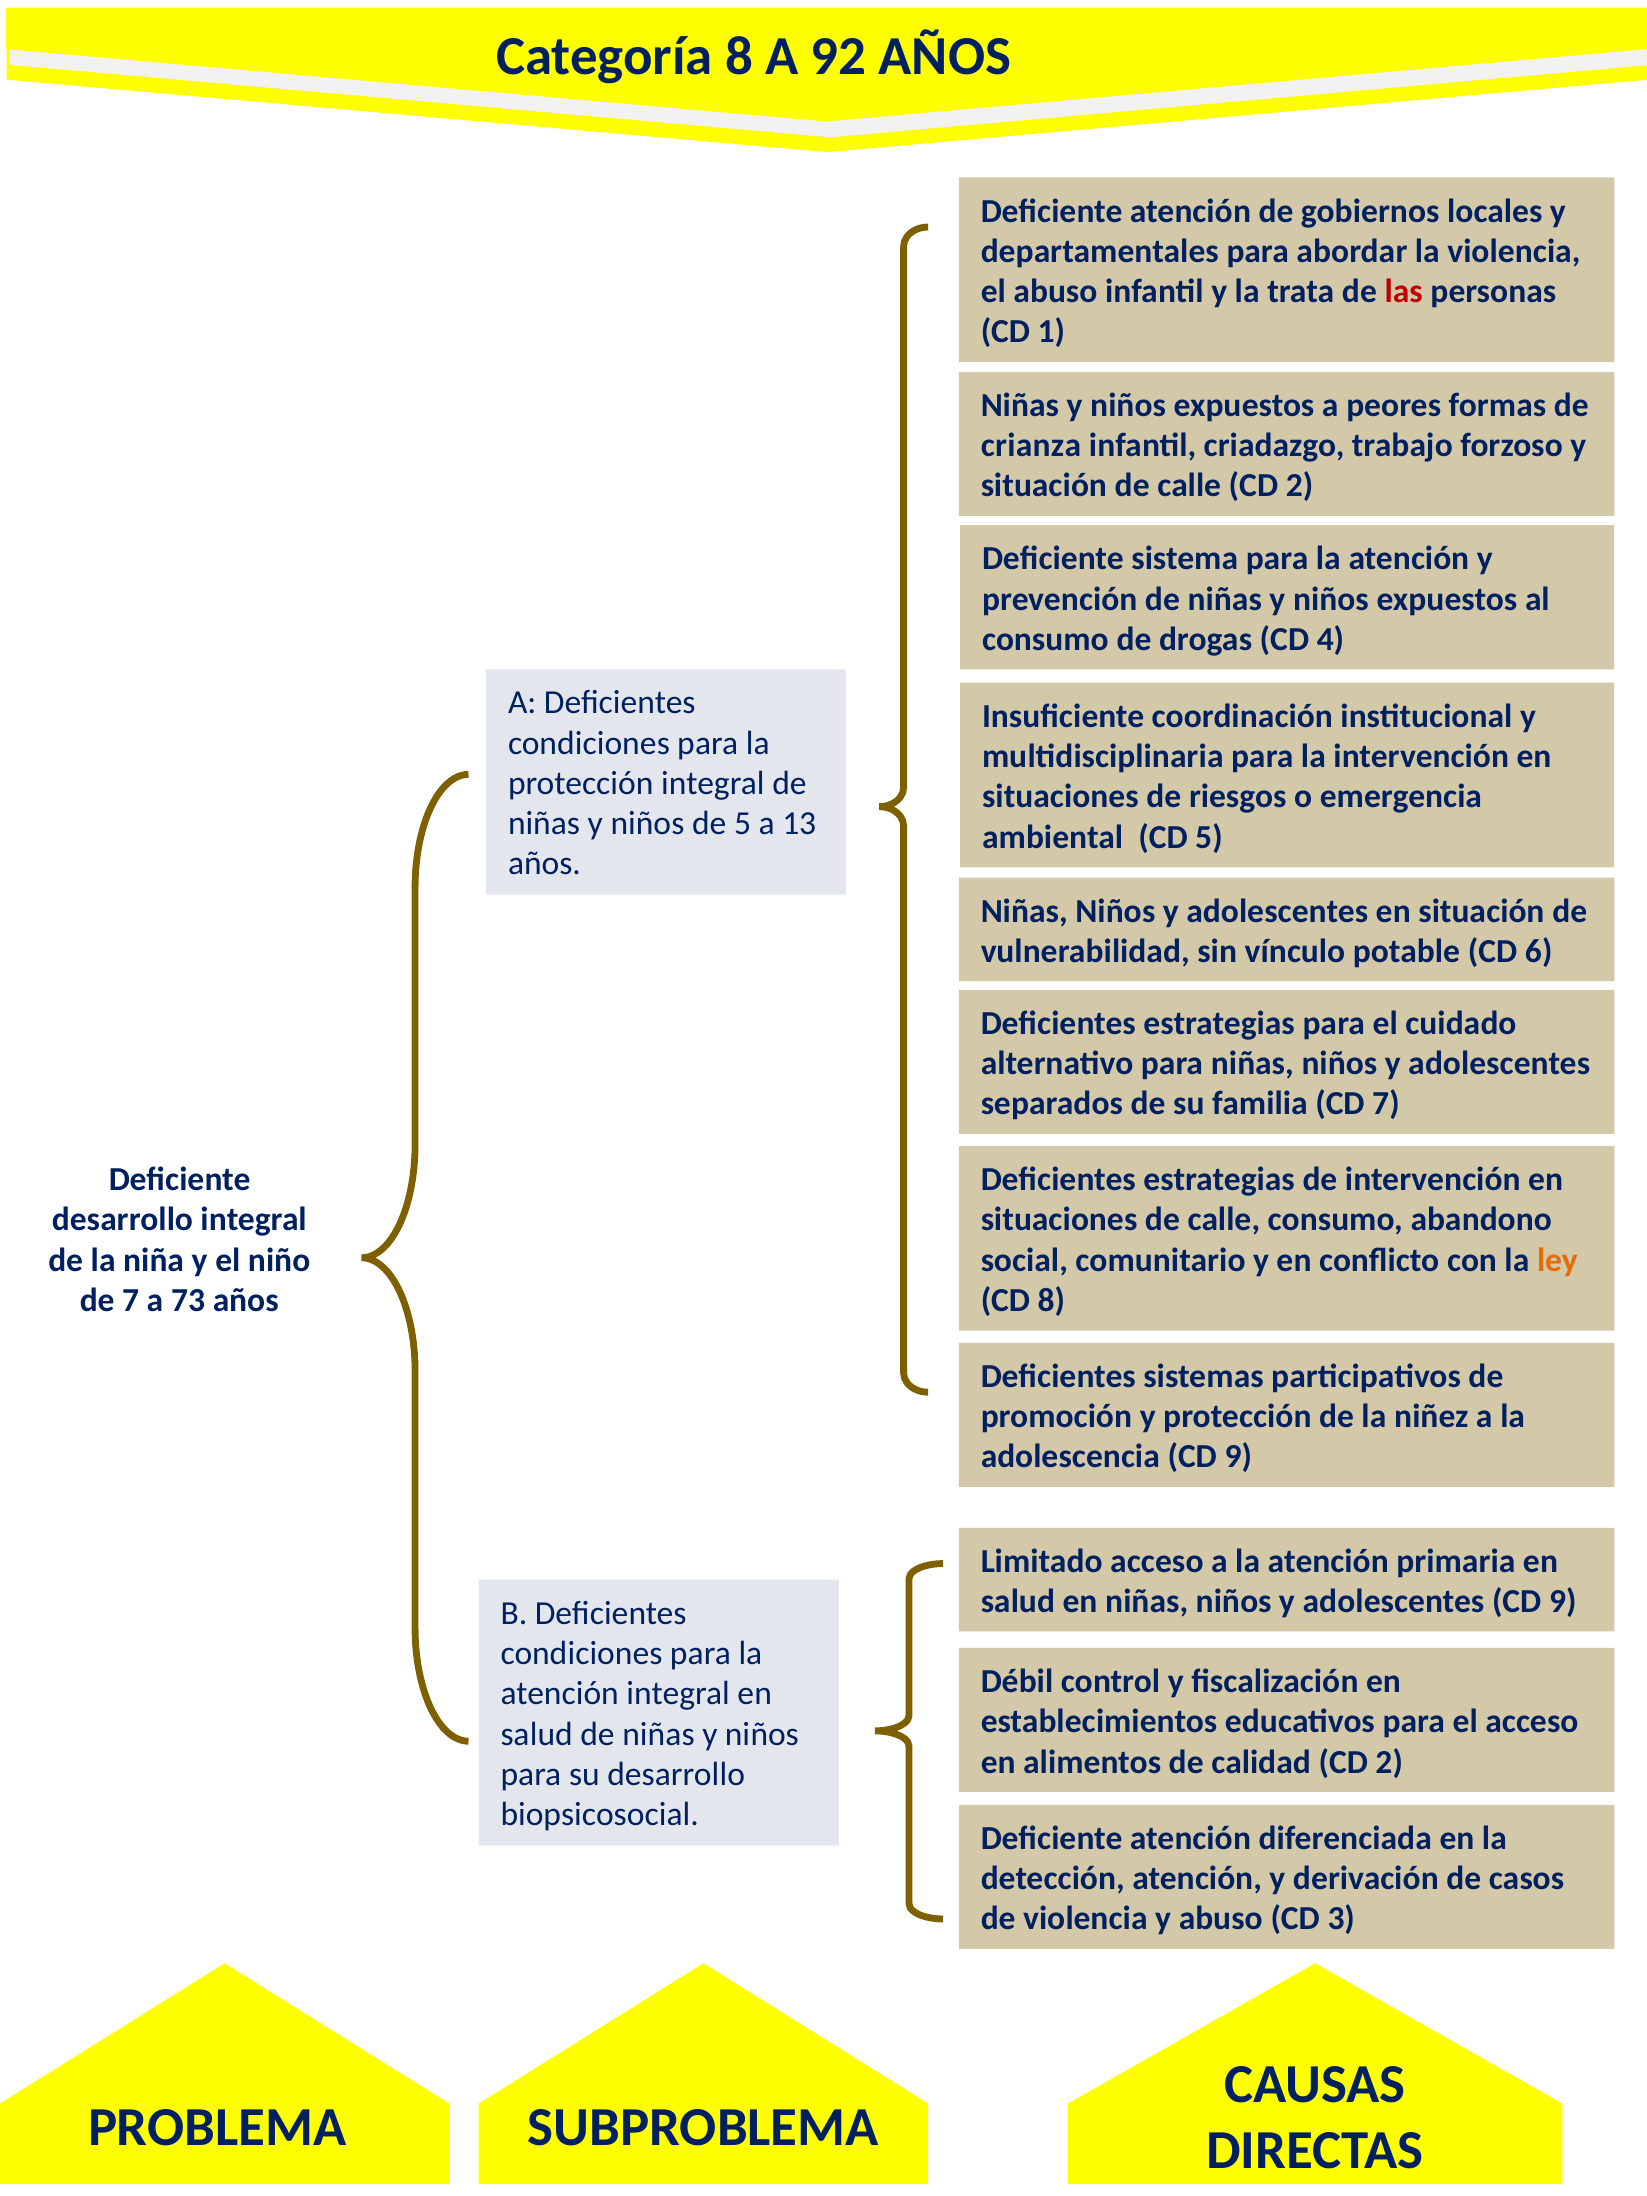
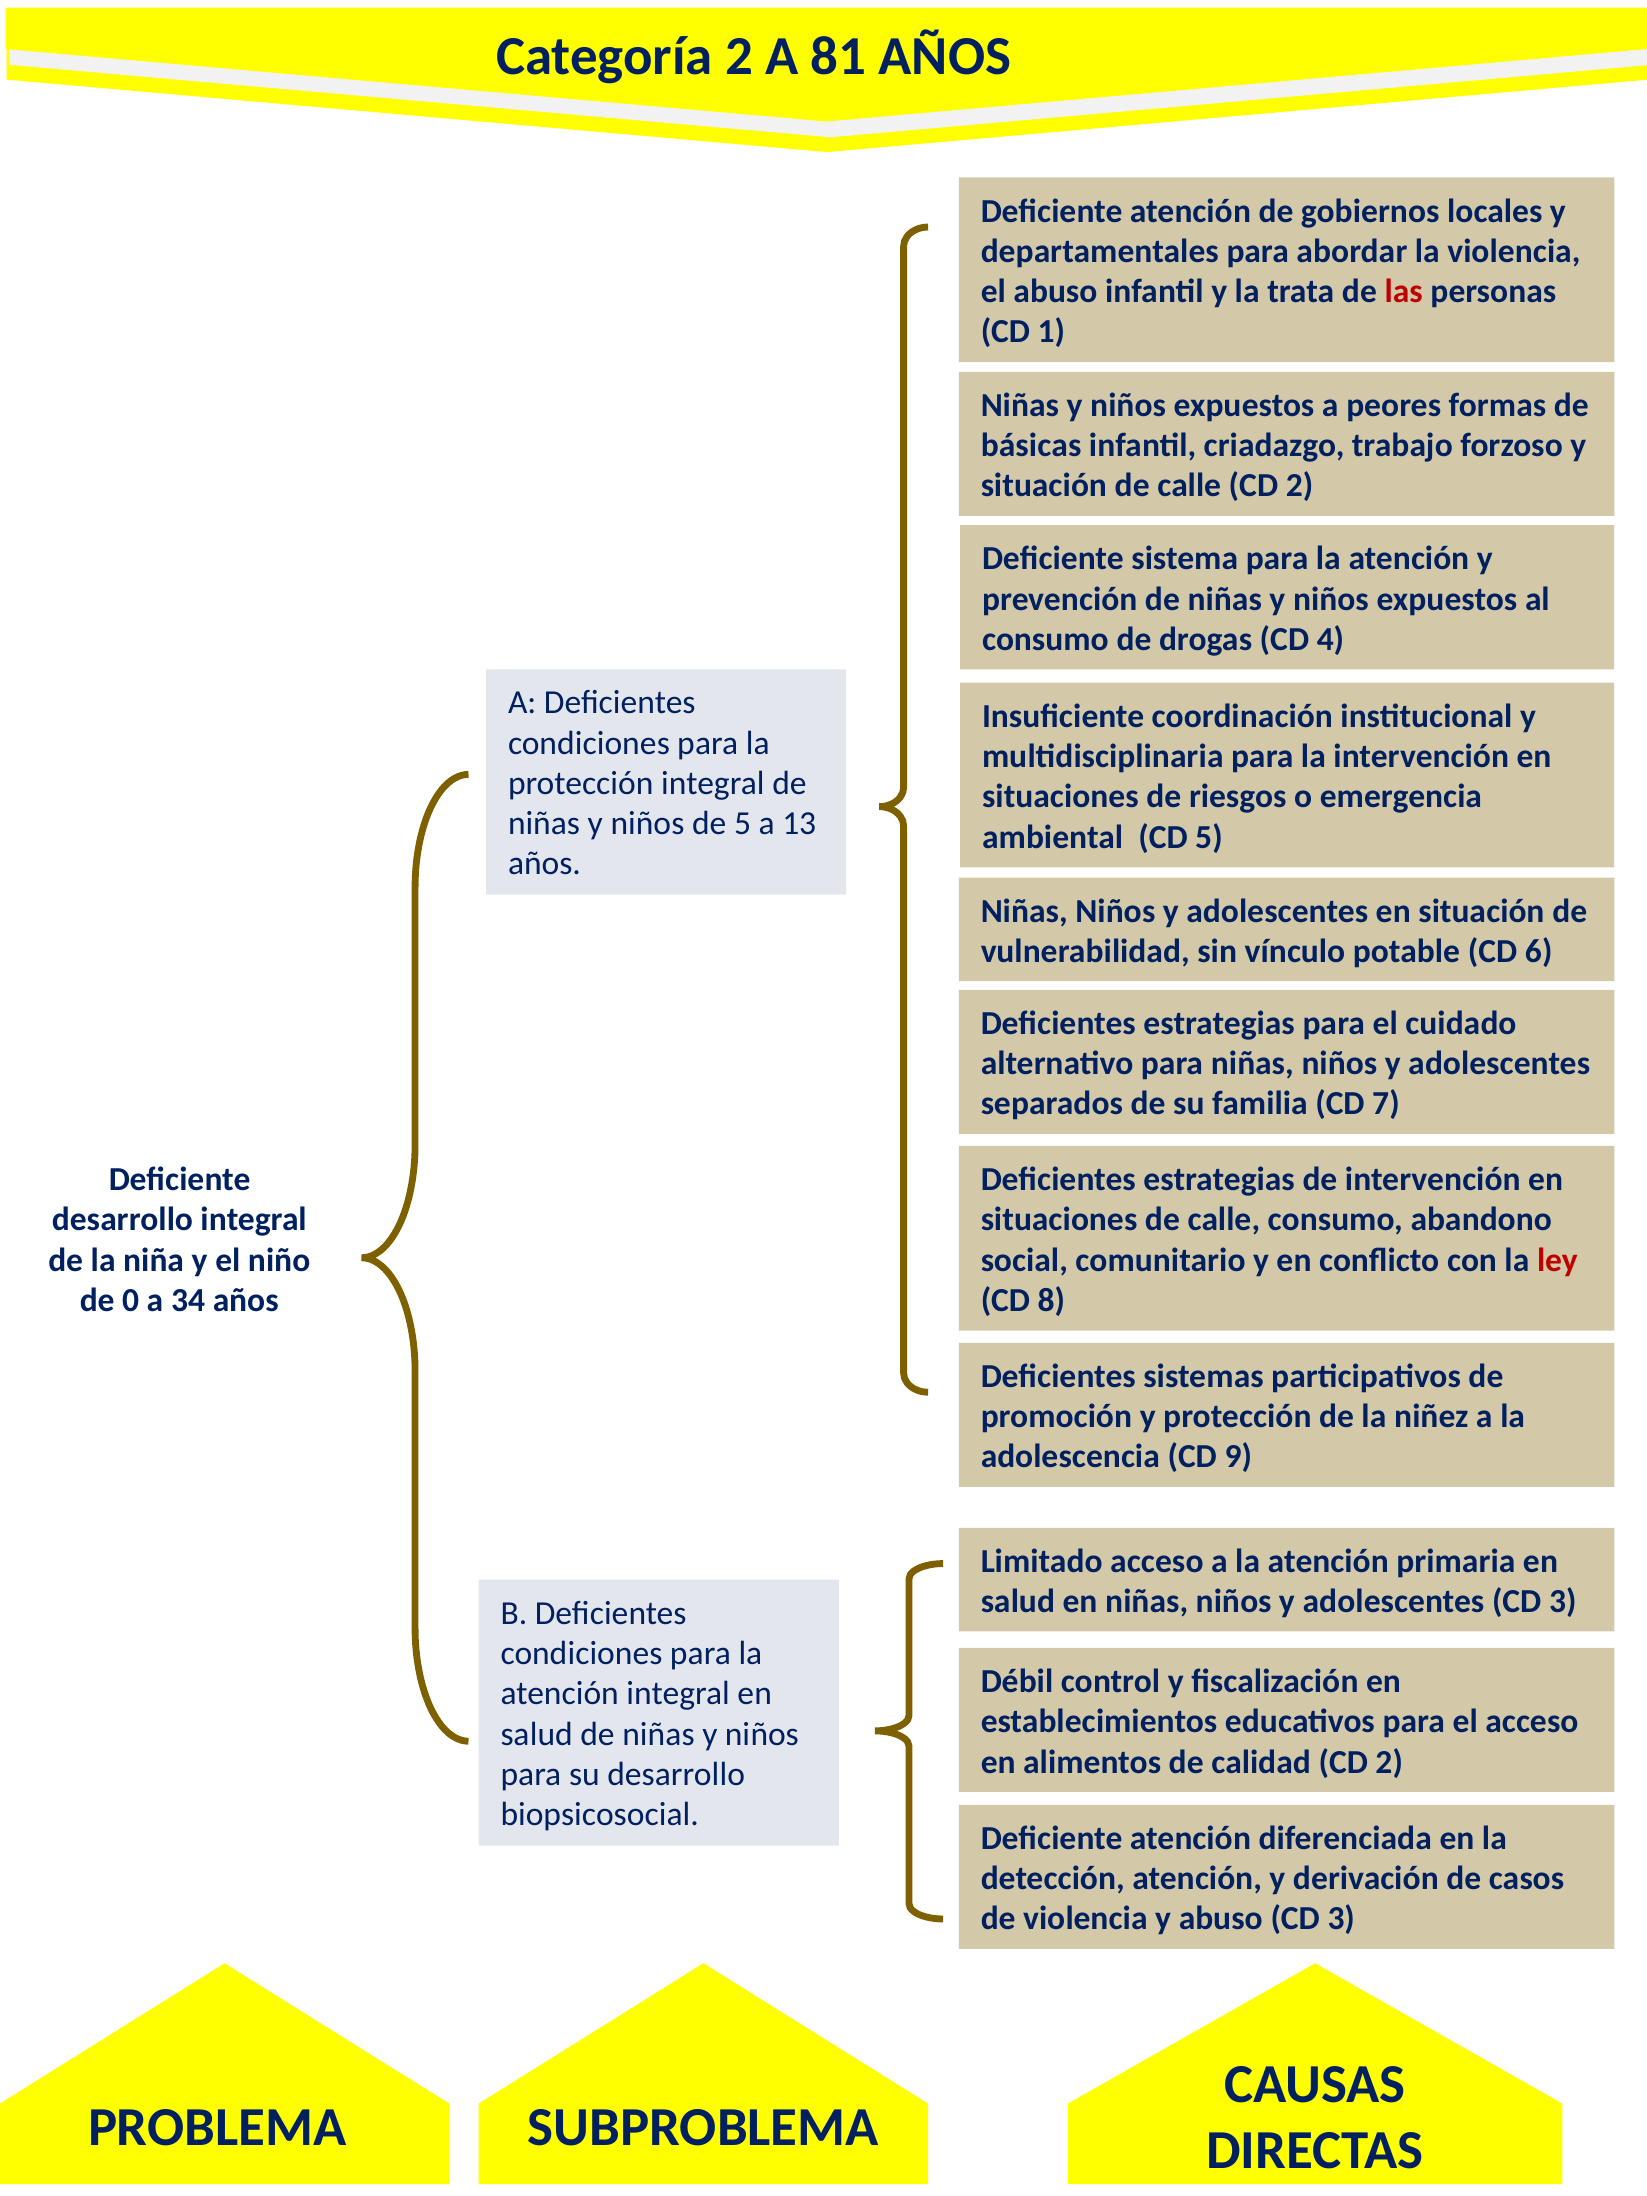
Categoría 8: 8 -> 2
92: 92 -> 81
crianza: crianza -> básicas
ley colour: orange -> red
de 7: 7 -> 0
73: 73 -> 34
adolescentes CD 9: 9 -> 3
